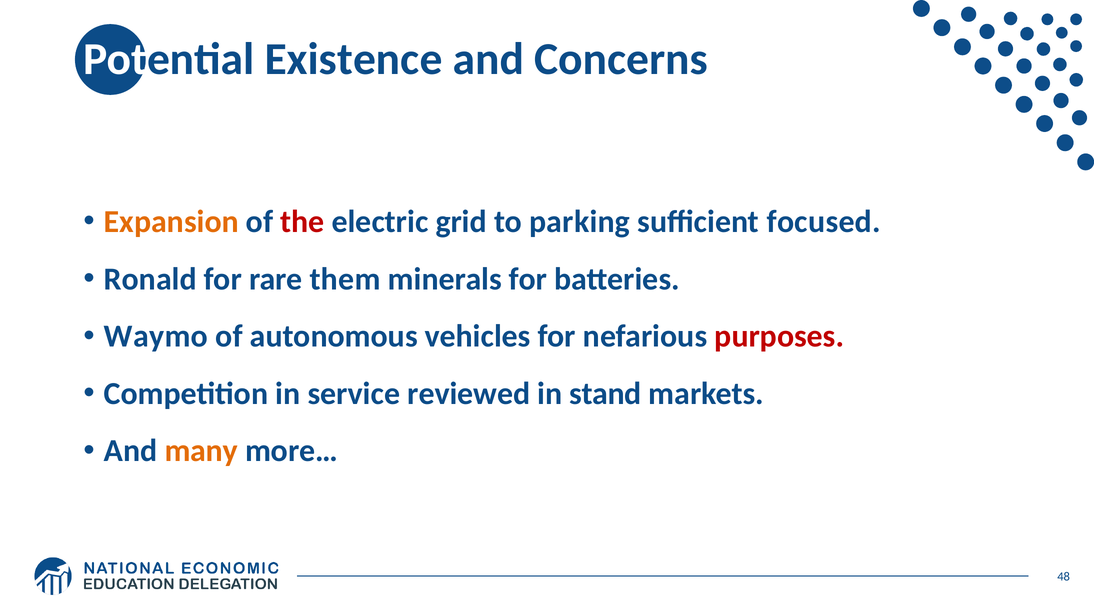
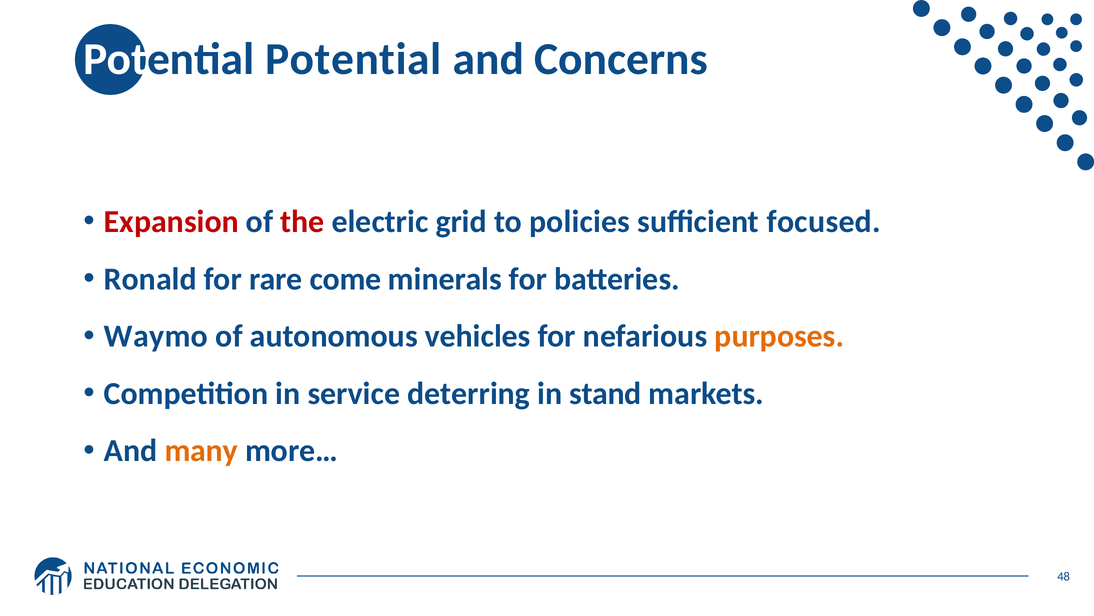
Potential Existence: Existence -> Potential
Expansion colour: orange -> red
parking: parking -> policies
them: them -> come
purposes colour: red -> orange
reviewed: reviewed -> deterring
